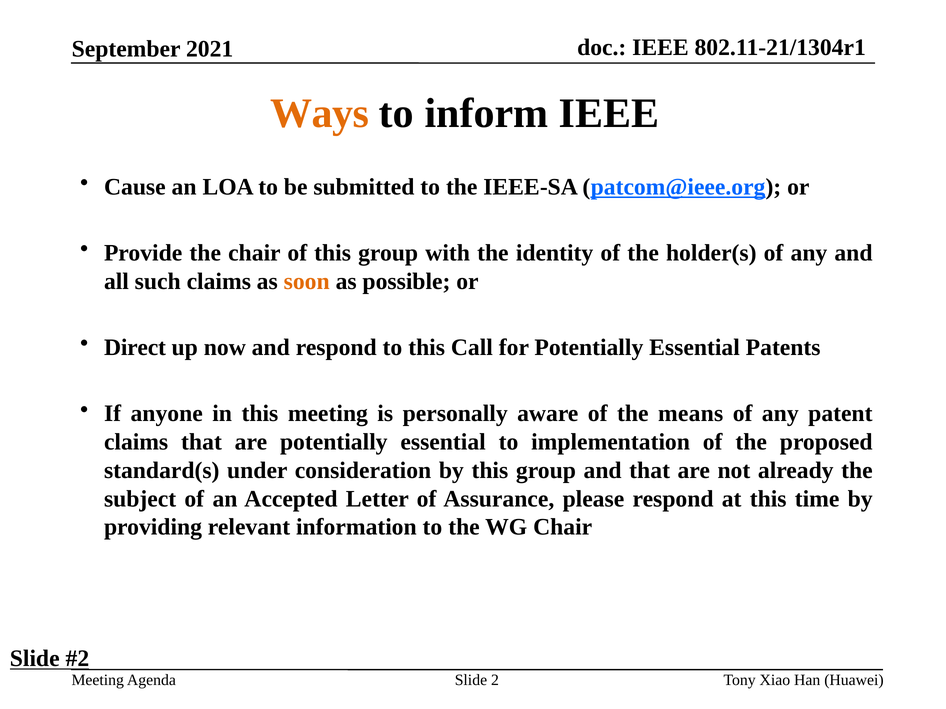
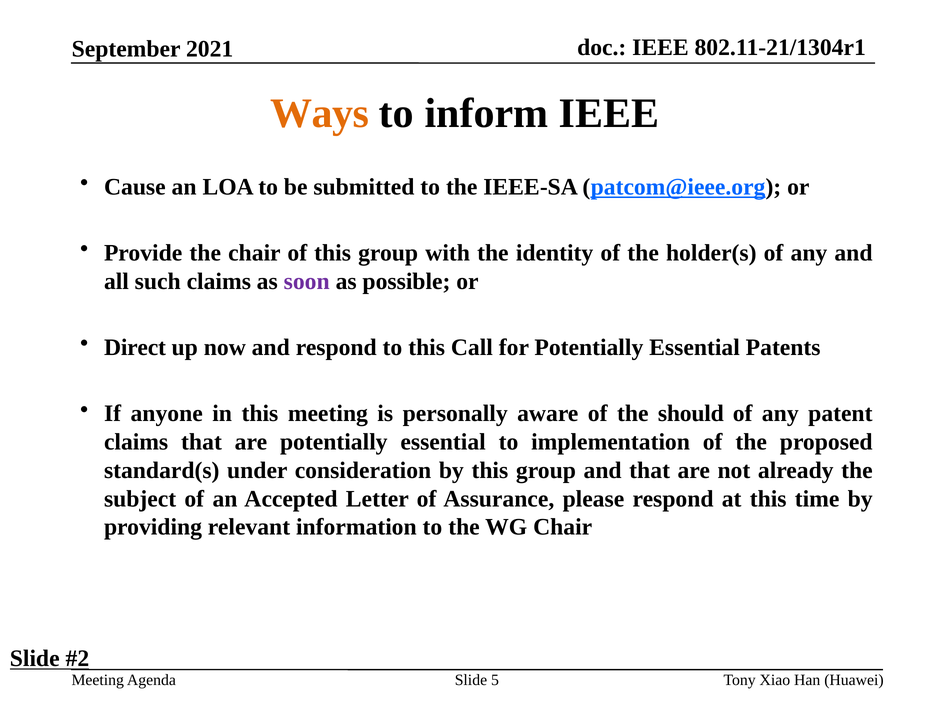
soon colour: orange -> purple
means: means -> should
2: 2 -> 5
